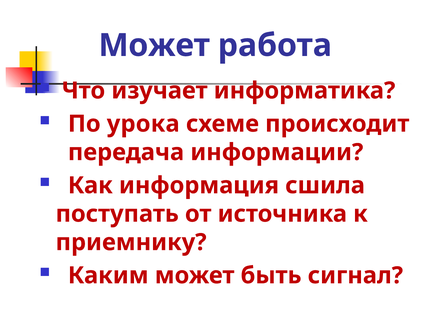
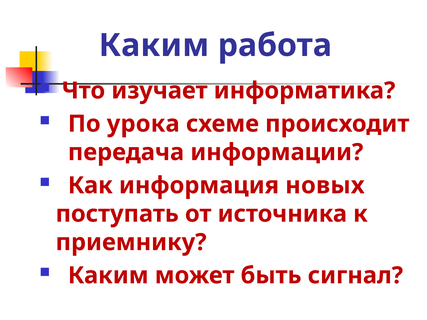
Может at (154, 45): Может -> Каким
сшила: сшила -> новых
